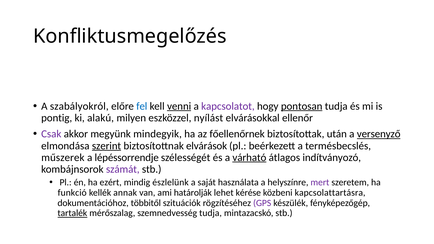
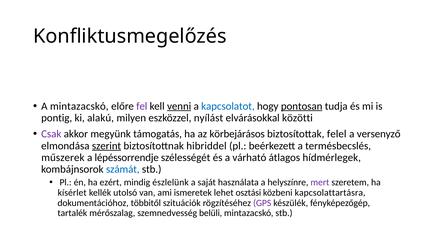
A szabályokról: szabályokról -> mintazacskó
fel colour: blue -> purple
kapcsolatot colour: purple -> blue
ellenőr: ellenőr -> közötti
mindegyik: mindegyik -> támogatás
főellenőrnek: főellenőrnek -> körbejárásos
után: után -> felel
versenyző underline: present -> none
elvárások: elvárások -> hibriddel
várható underline: present -> none
indítványozó: indítványozó -> hídmérlegek
számát colour: purple -> blue
funkció: funkció -> kísérlet
annak: annak -> utolsó
határolják: határolják -> ismeretek
kérése: kérése -> osztási
tartalék underline: present -> none
szemnedvesség tudja: tudja -> belüli
